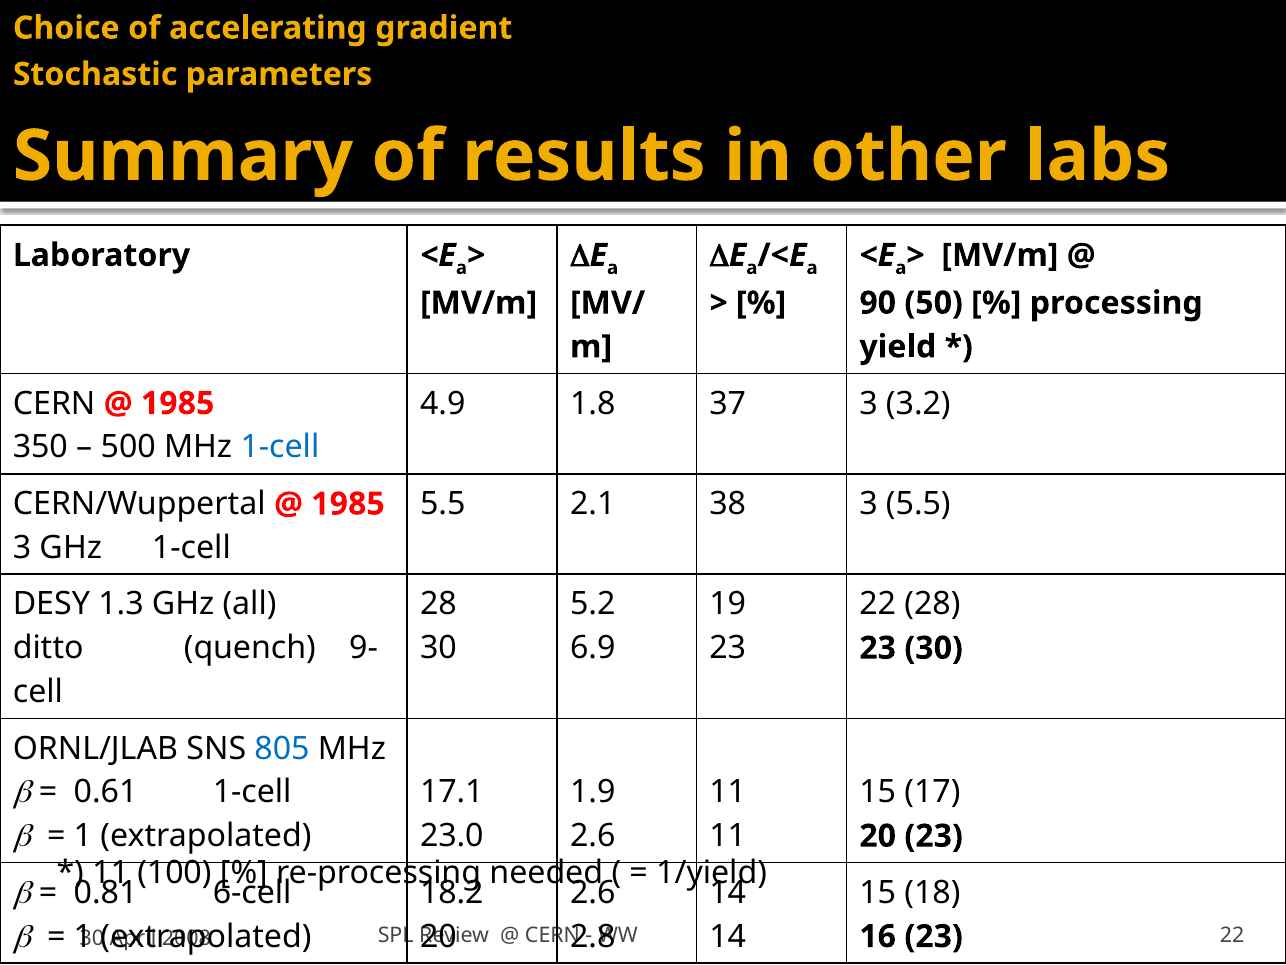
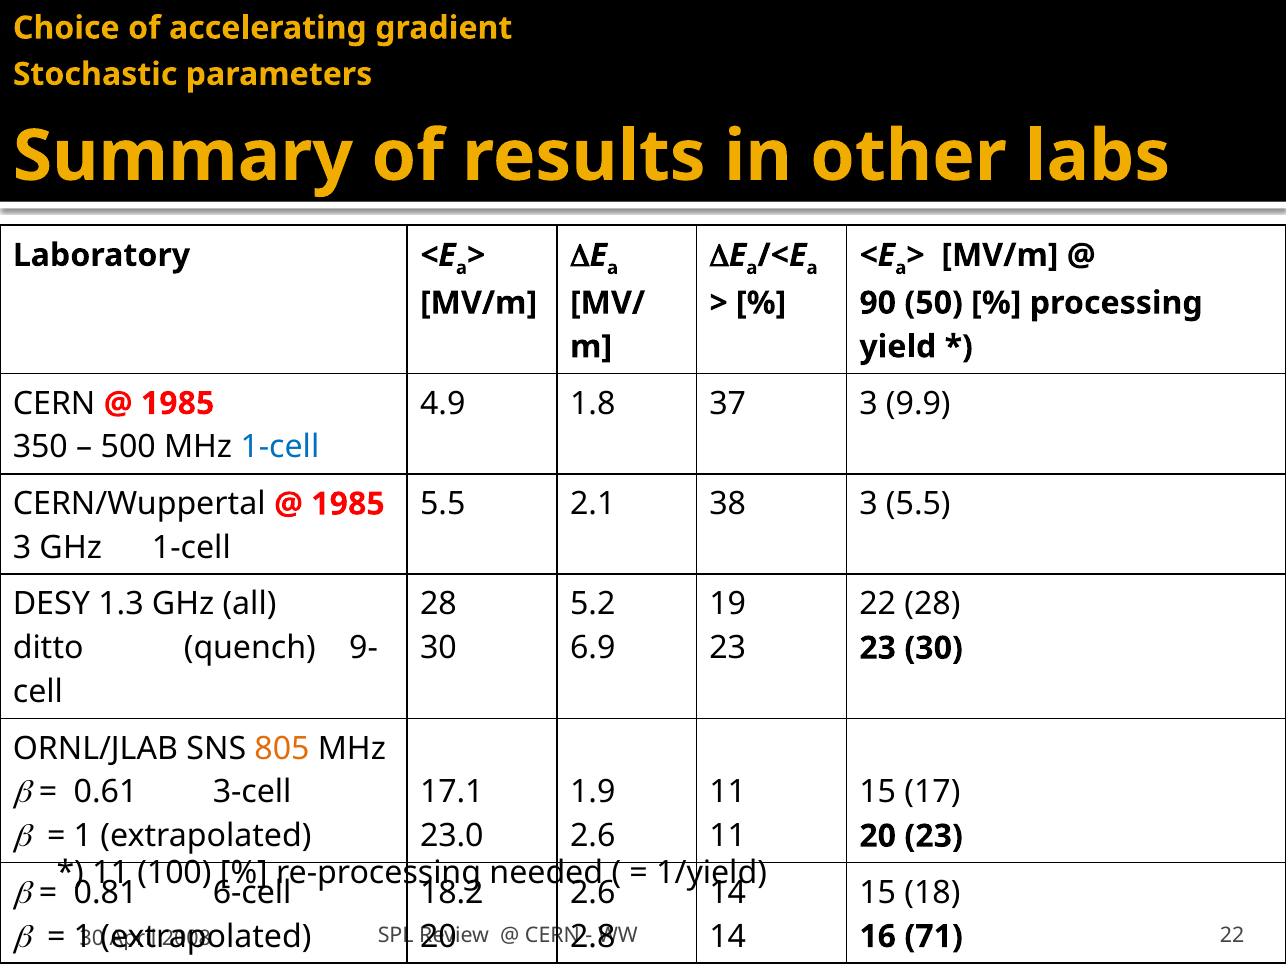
3.2: 3.2 -> 9.9
805 colour: blue -> orange
0.61 1-cell: 1-cell -> 3-cell
16 23: 23 -> 71
